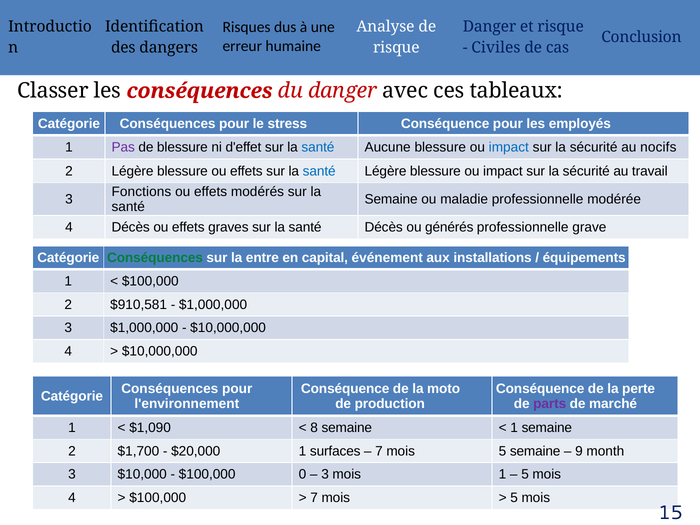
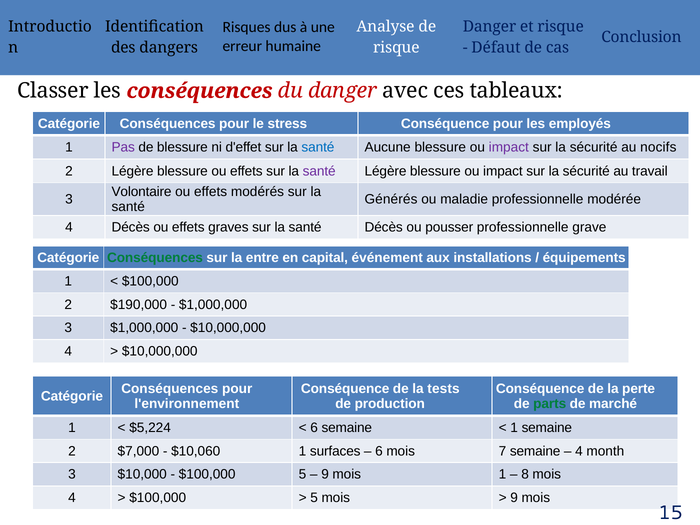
Civiles: Civiles -> Défaut
impact at (509, 147) colour: blue -> purple
santé at (319, 171) colour: blue -> purple
Fonctions: Fonctions -> Volontaire
Semaine at (391, 199): Semaine -> Générés
générés: générés -> pousser
$910,581: $910,581 -> $190,000
moto: moto -> tests
parts colour: purple -> green
$1,090: $1,090 -> $5,224
8 at (314, 428): 8 -> 6
$1,700: $1,700 -> $7,000
$20,000: $20,000 -> $10,060
7 at (379, 451): 7 -> 6
mois 5: 5 -> 7
9 at (579, 451): 9 -> 4
$100,000 0: 0 -> 5
3 at (325, 474): 3 -> 9
5 at (525, 474): 5 -> 8
7 at (314, 498): 7 -> 5
5 at (514, 498): 5 -> 9
